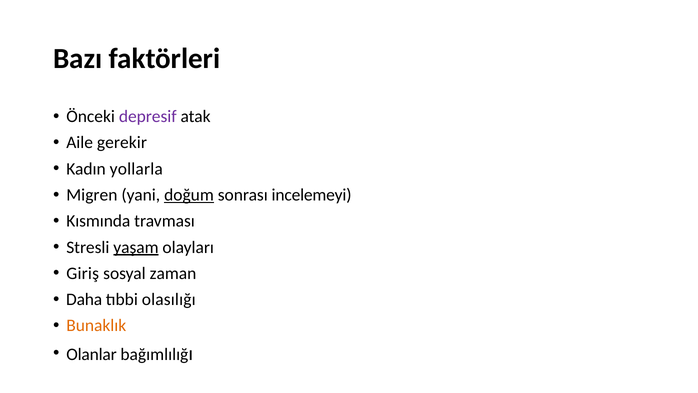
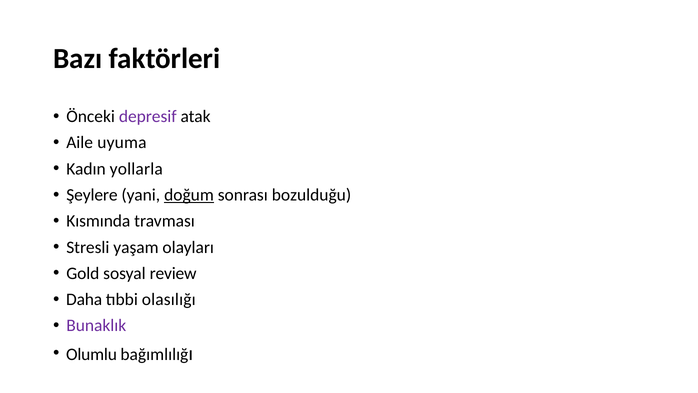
gerekir: gerekir -> uyuma
Migren: Migren -> Şeylere
incelemeyi: incelemeyi -> bozulduğu
yaşam underline: present -> none
Giriş: Giriş -> Gold
zaman: zaman -> review
Bunaklık colour: orange -> purple
Olanlar: Olanlar -> Olumlu
